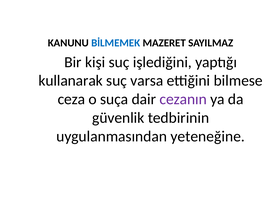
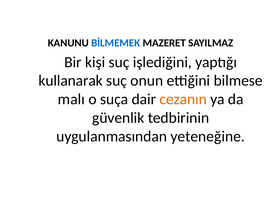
varsa: varsa -> onun
ceza: ceza -> malı
cezanın colour: purple -> orange
